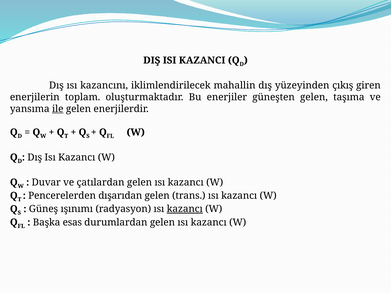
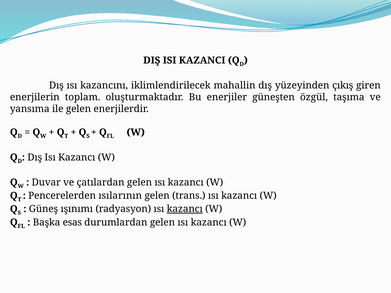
güneşten gelen: gelen -> özgül
ile underline: present -> none
dışarıdan: dışarıdan -> ısılarının
